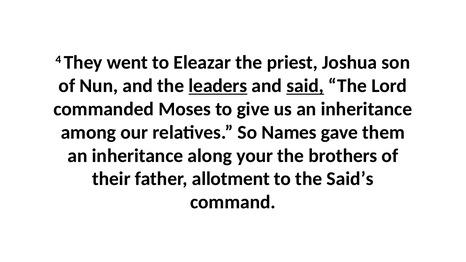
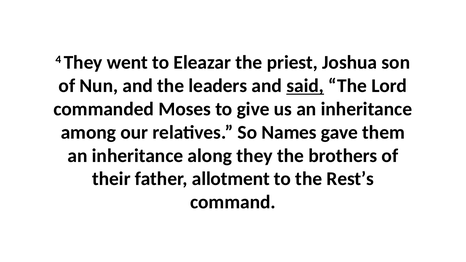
leaders underline: present -> none
along your: your -> they
Said’s: Said’s -> Rest’s
